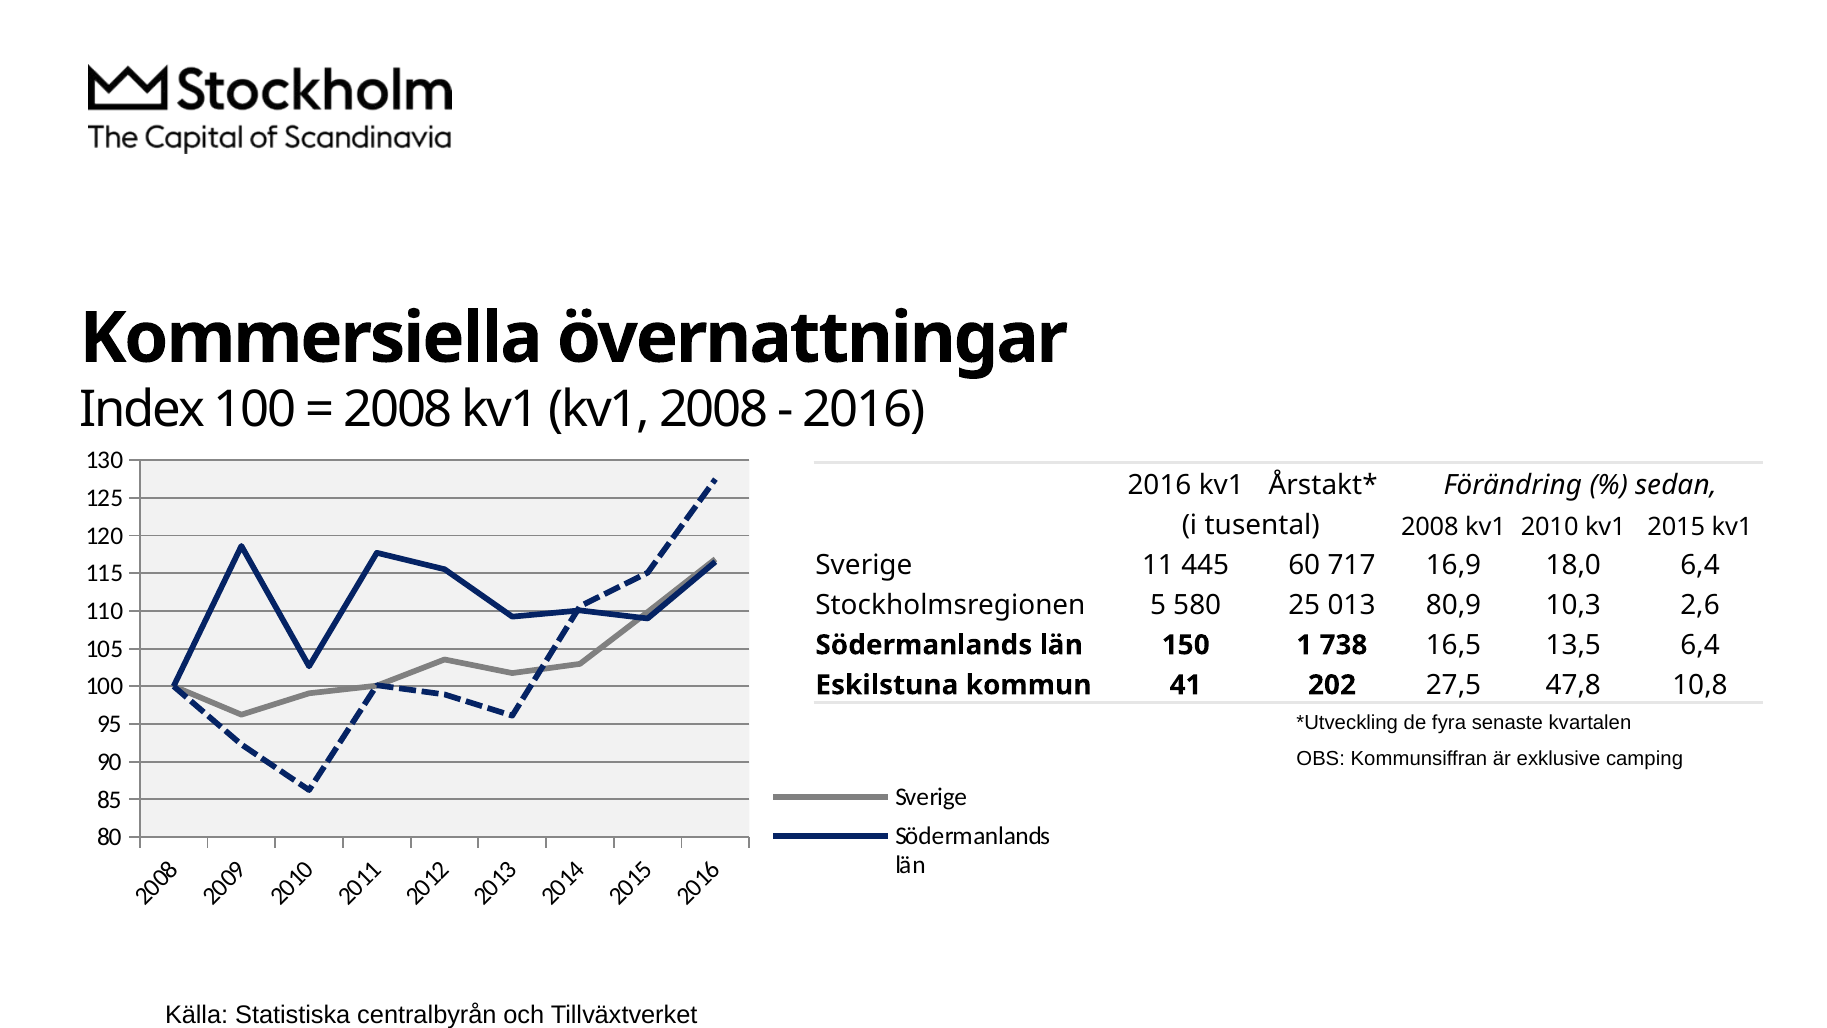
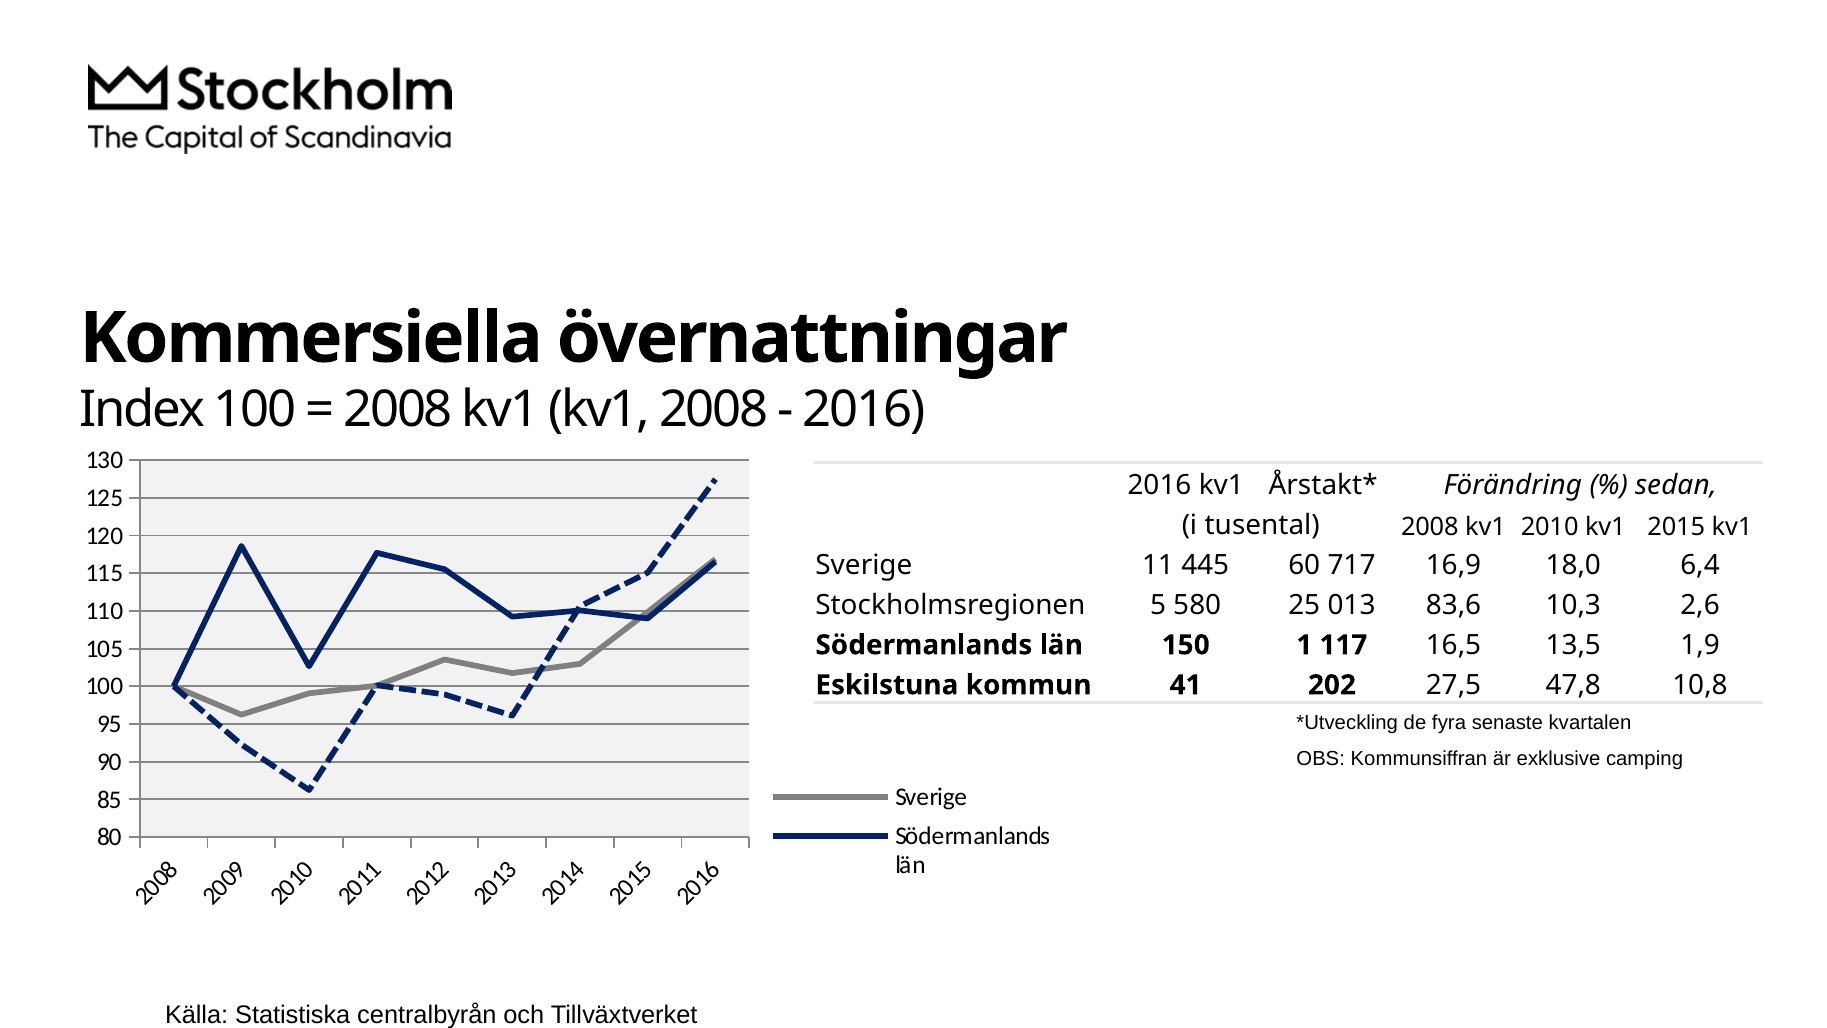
80,9: 80,9 -> 83,6
738: 738 -> 117
13,5 6,4: 6,4 -> 1,9
